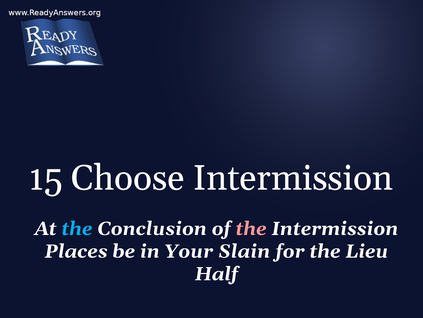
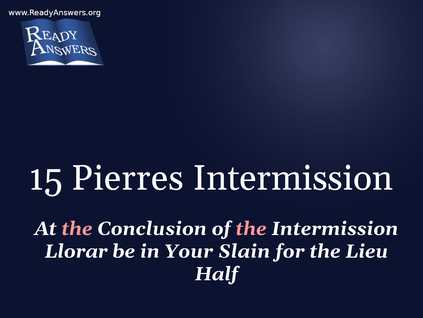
Choose: Choose -> Pierres
the at (77, 228) colour: light blue -> pink
Places: Places -> Llorar
